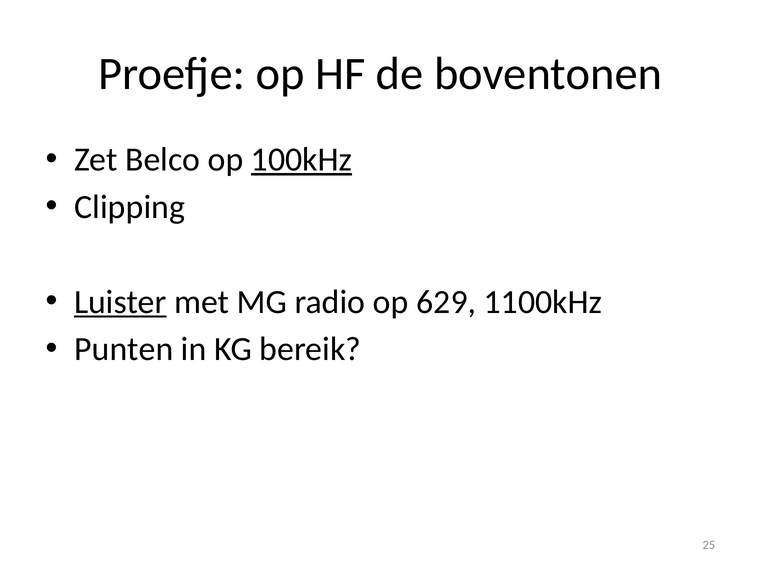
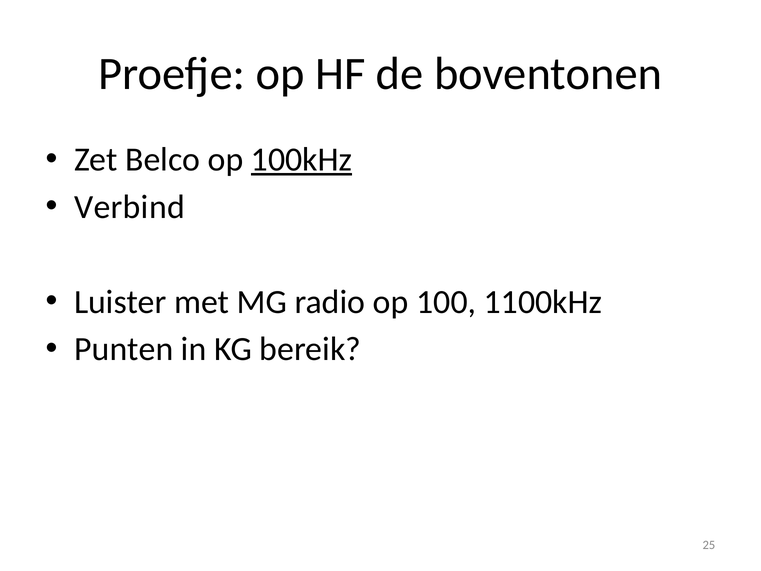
Clipping: Clipping -> Verbind
Luister underline: present -> none
629: 629 -> 100
